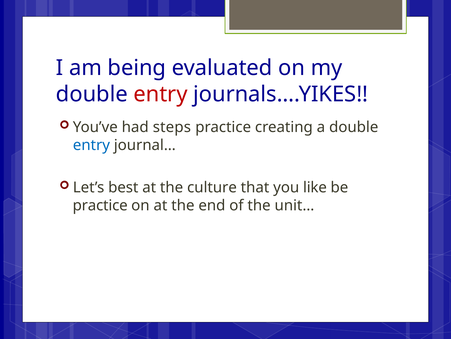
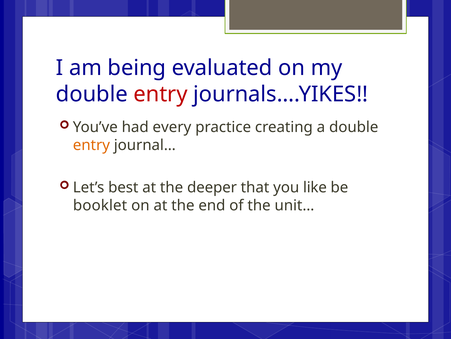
steps: steps -> every
entry at (91, 145) colour: blue -> orange
culture: culture -> deeper
practice at (100, 205): practice -> booklet
